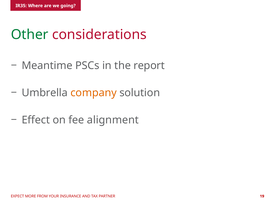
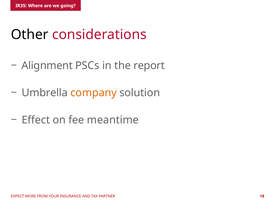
Other colour: green -> black
Meantime: Meantime -> Alignment
alignment: alignment -> meantime
